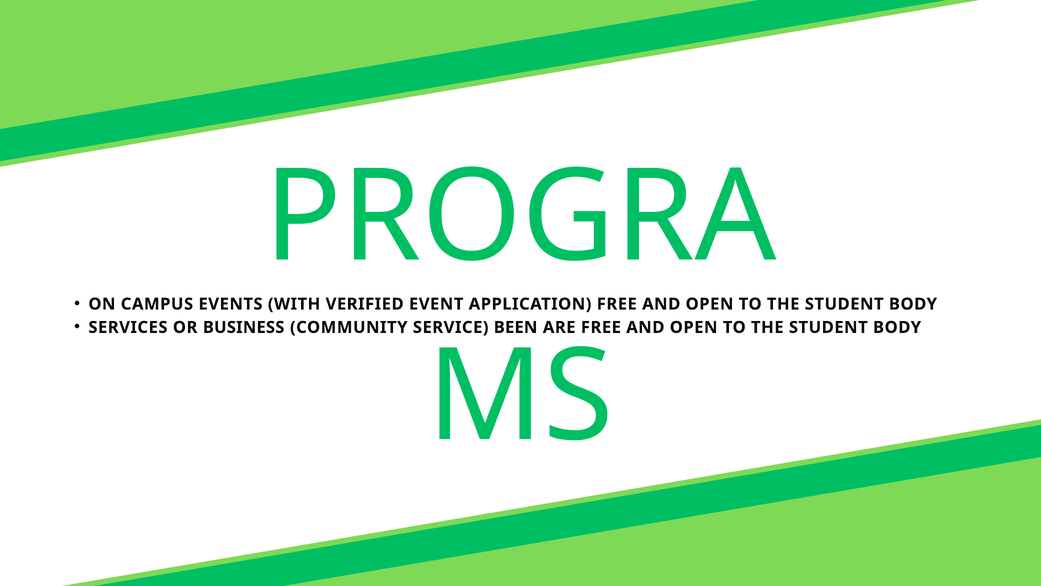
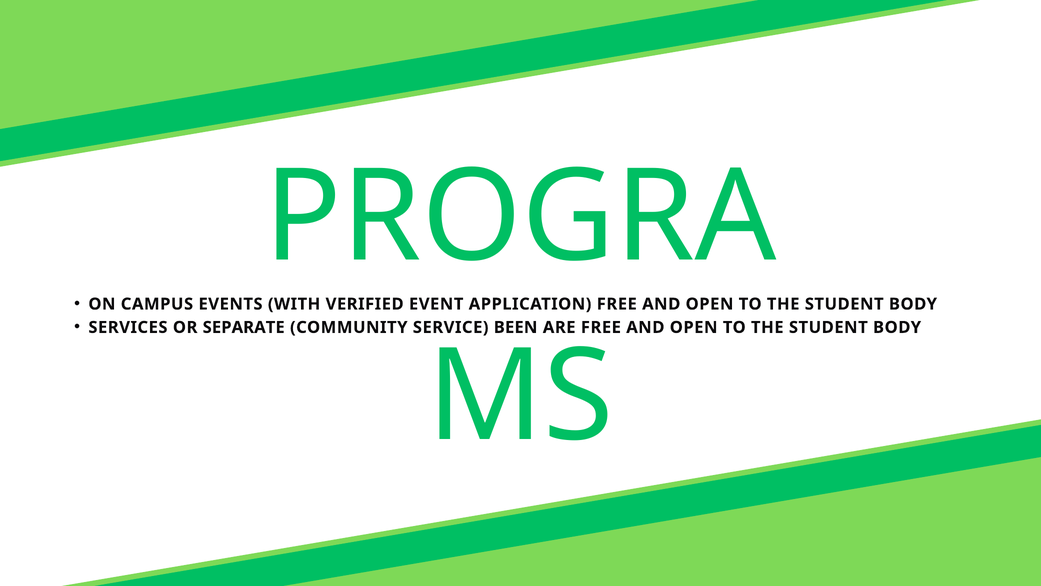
BUSINESS: BUSINESS -> SEPARATE
